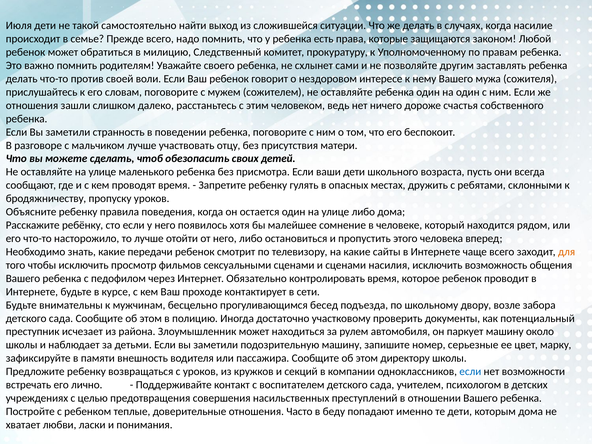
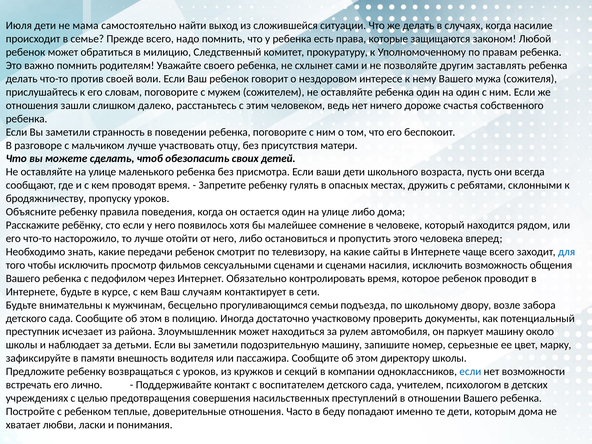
такой: такой -> мама
для colour: orange -> blue
проходе: проходе -> случаям
бесед: бесед -> семьи
